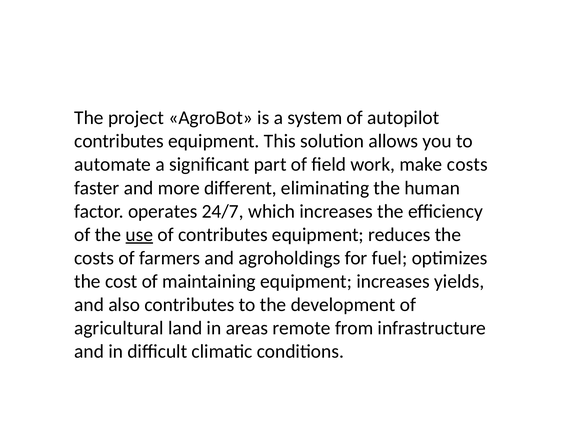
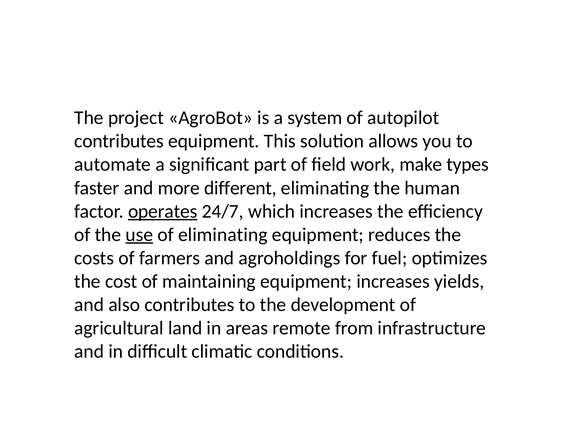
make costs: costs -> types
operates underline: none -> present
of contributes: contributes -> eliminating
